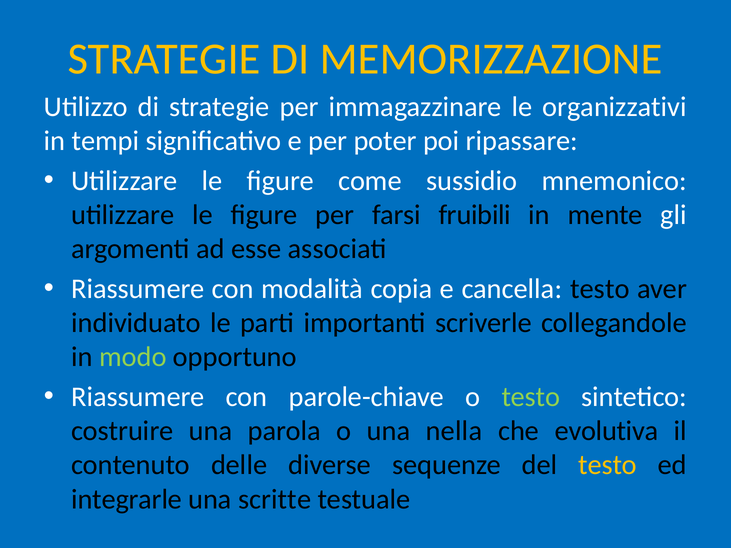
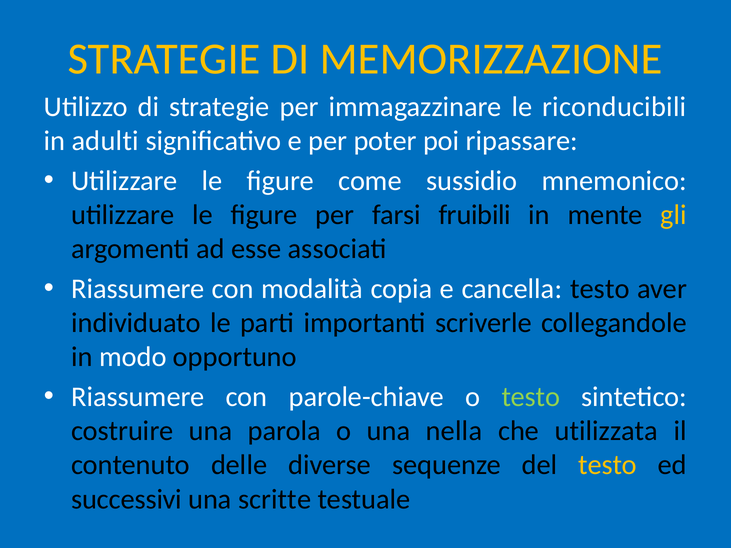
organizzativi: organizzativi -> riconducibili
tempi: tempi -> adulti
gli colour: white -> yellow
modo colour: light green -> white
evolutiva: evolutiva -> utilizzata
integrarle: integrarle -> successivi
